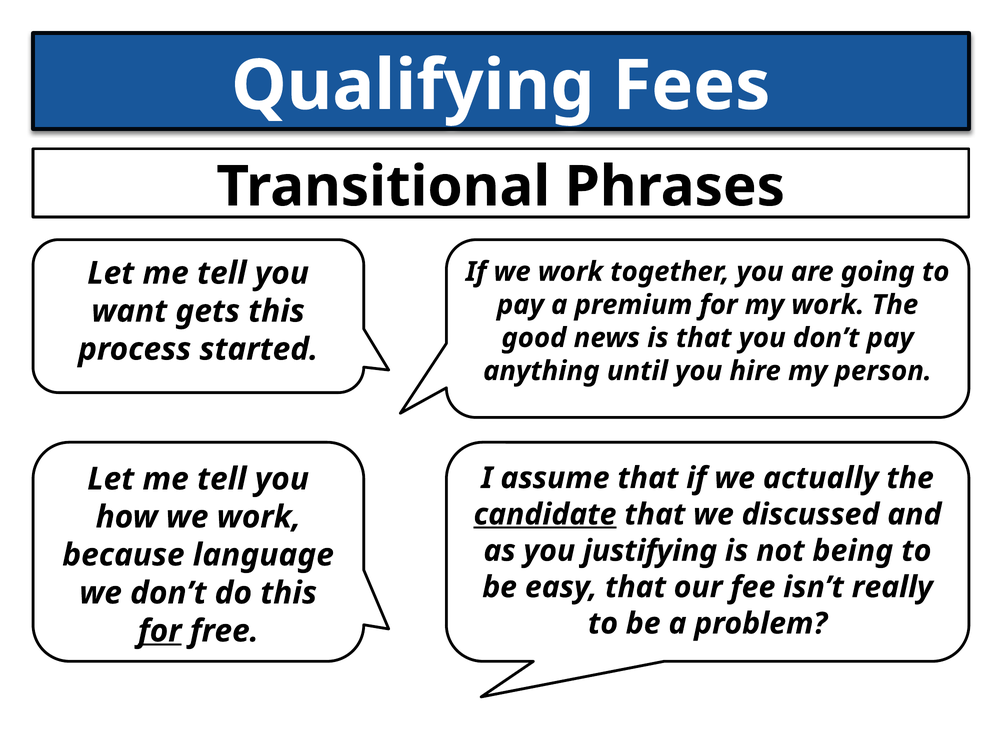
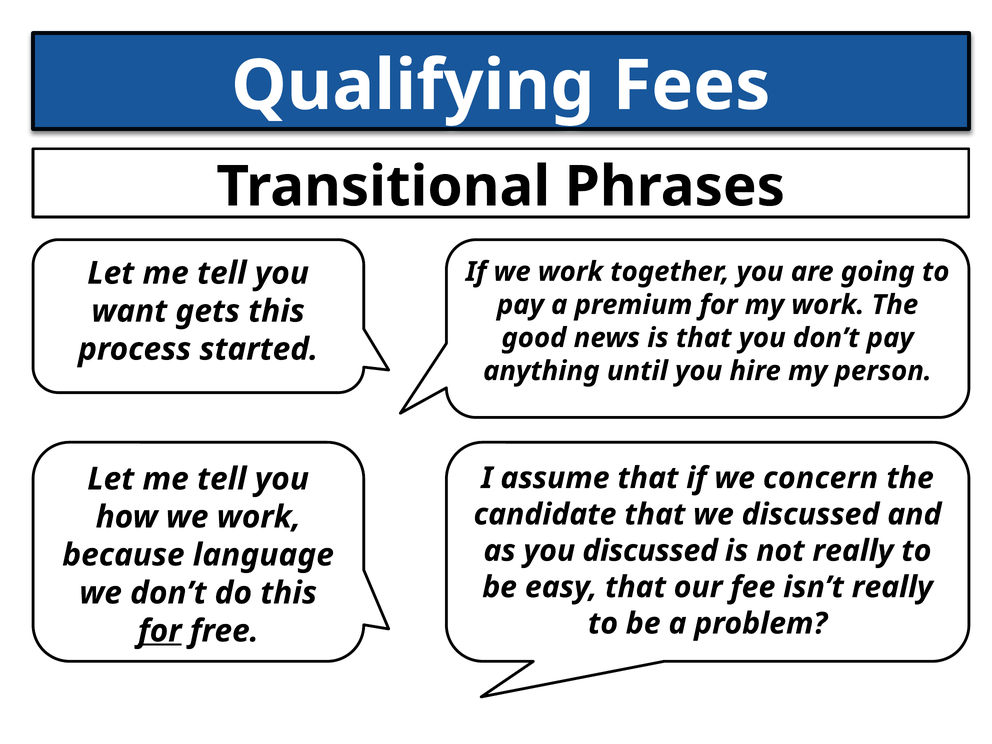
actually: actually -> concern
candidate underline: present -> none
you justifying: justifying -> discussed
not being: being -> really
